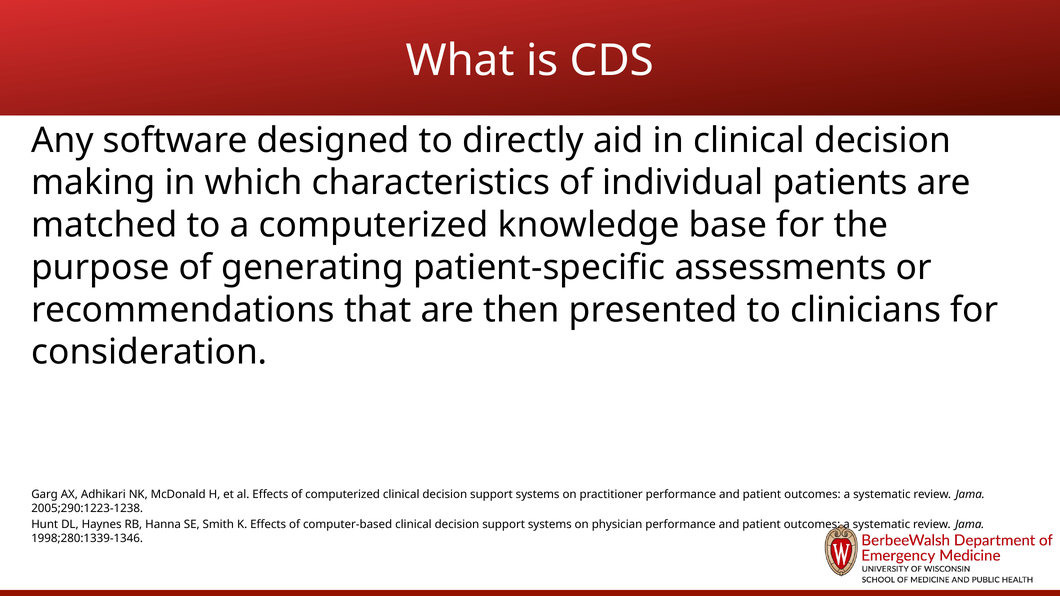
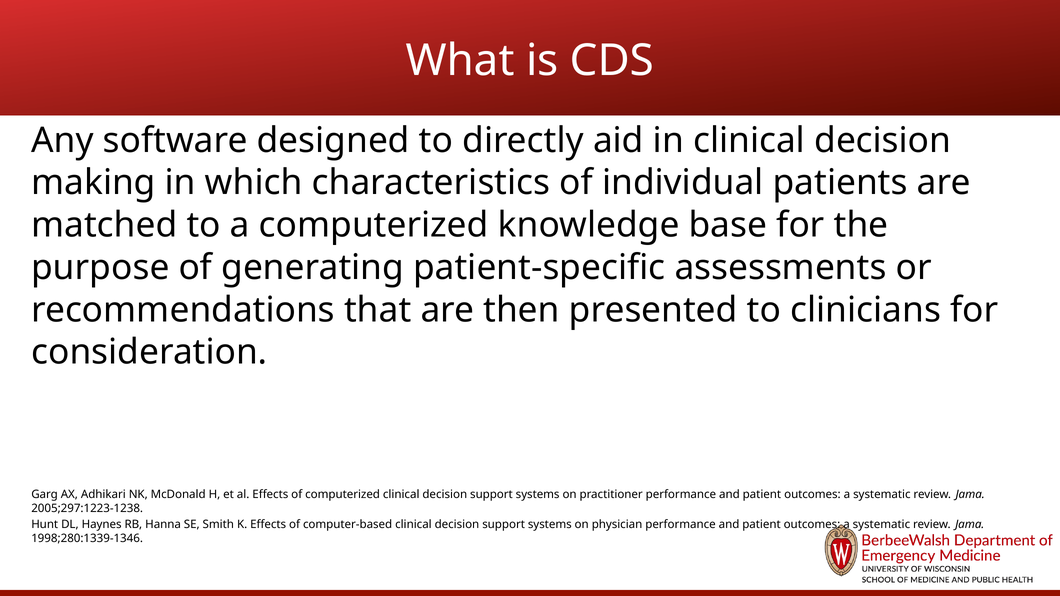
2005;290:1223-1238: 2005;290:1223-1238 -> 2005;297:1223-1238
